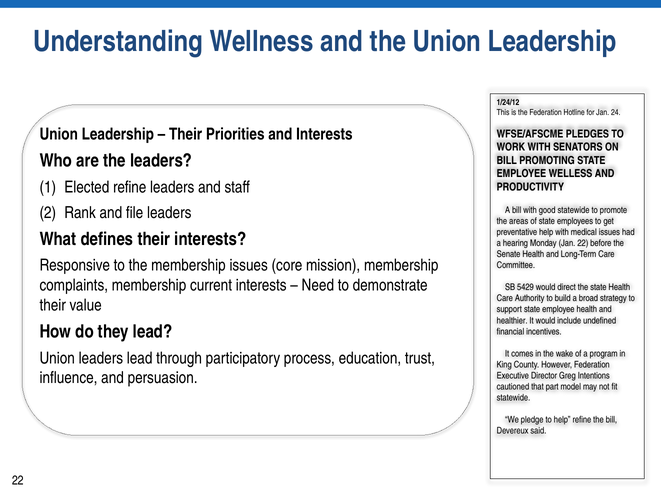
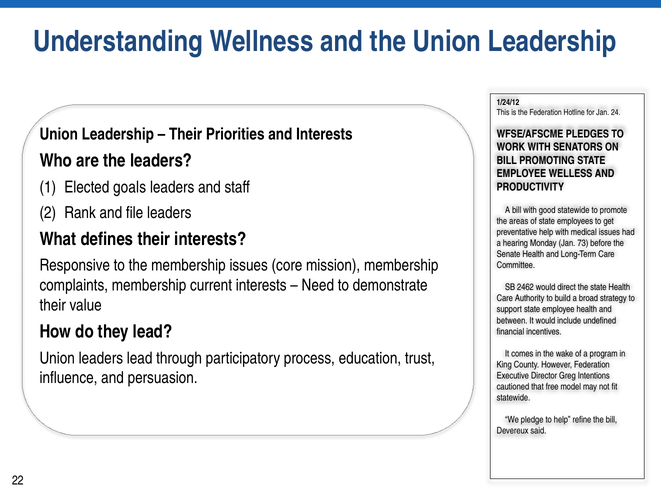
Elected refine: refine -> goals
Jan 22: 22 -> 73
5429: 5429 -> 2462
healthier: healthier -> between
part: part -> free
